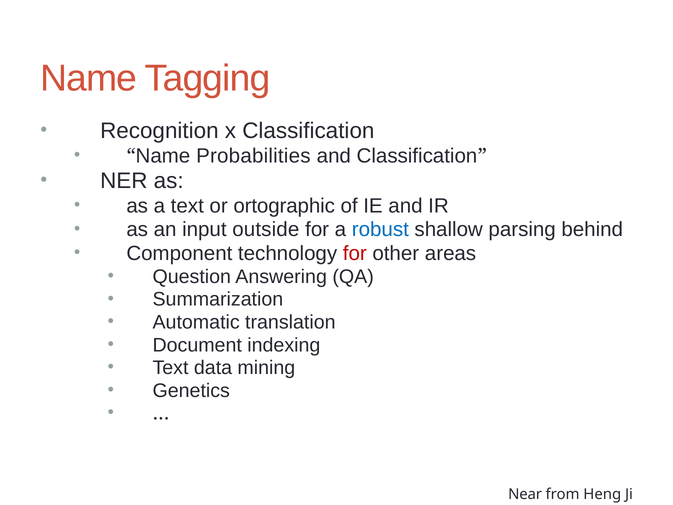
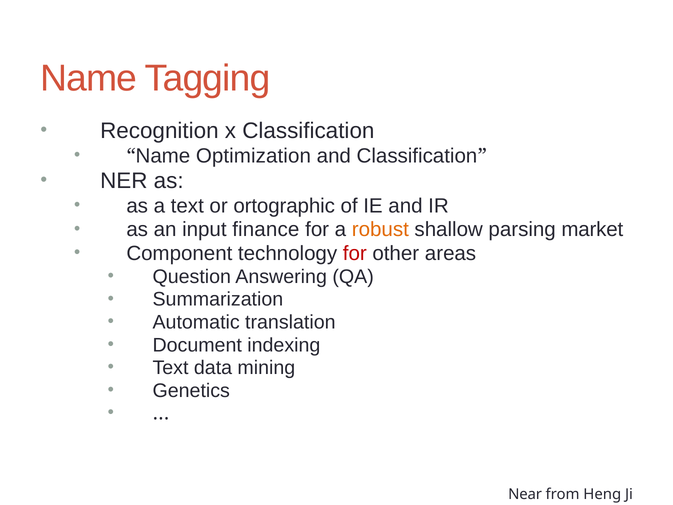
Probabilities: Probabilities -> Optimization
outside: outside -> finance
robust colour: blue -> orange
behind: behind -> market
